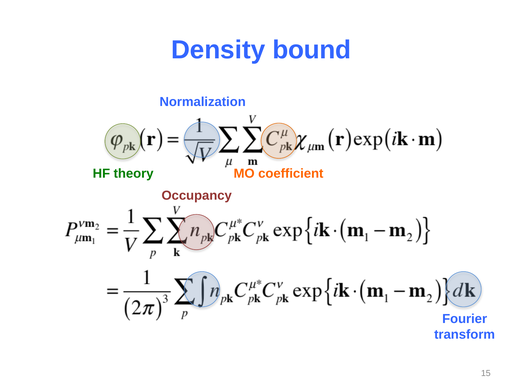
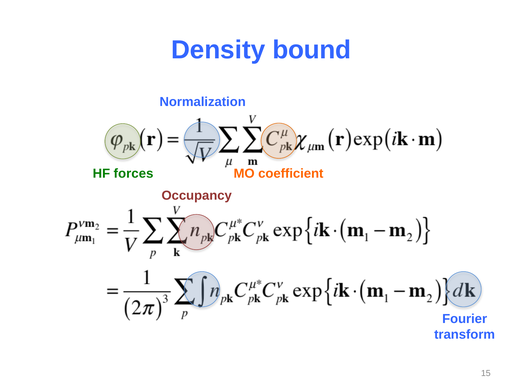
theory: theory -> forces
